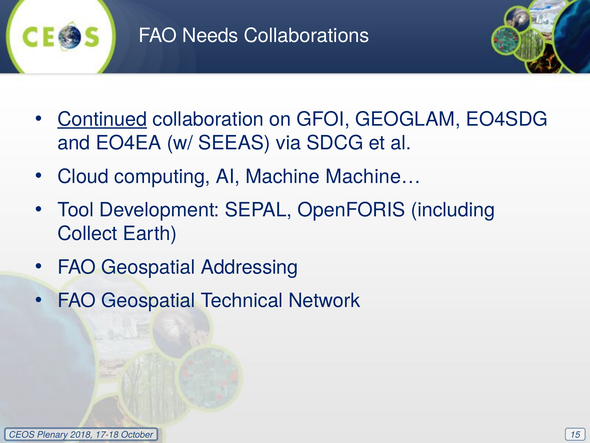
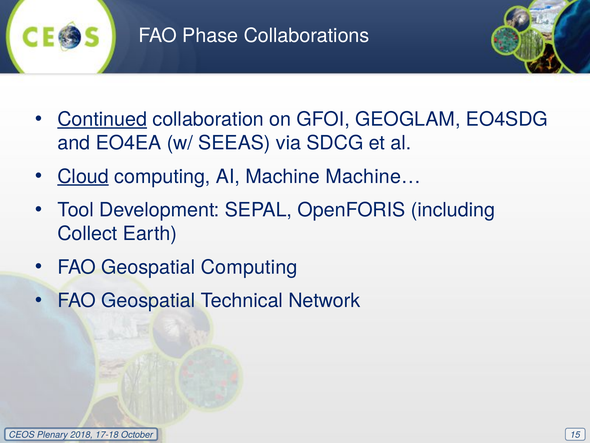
Needs: Needs -> Phase
Cloud underline: none -> present
Geospatial Addressing: Addressing -> Computing
